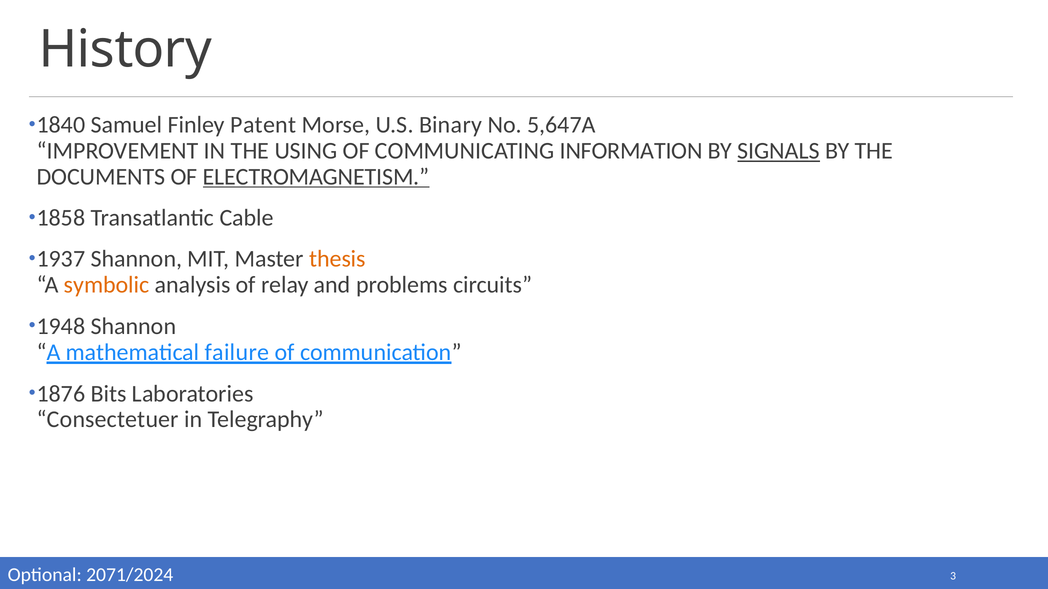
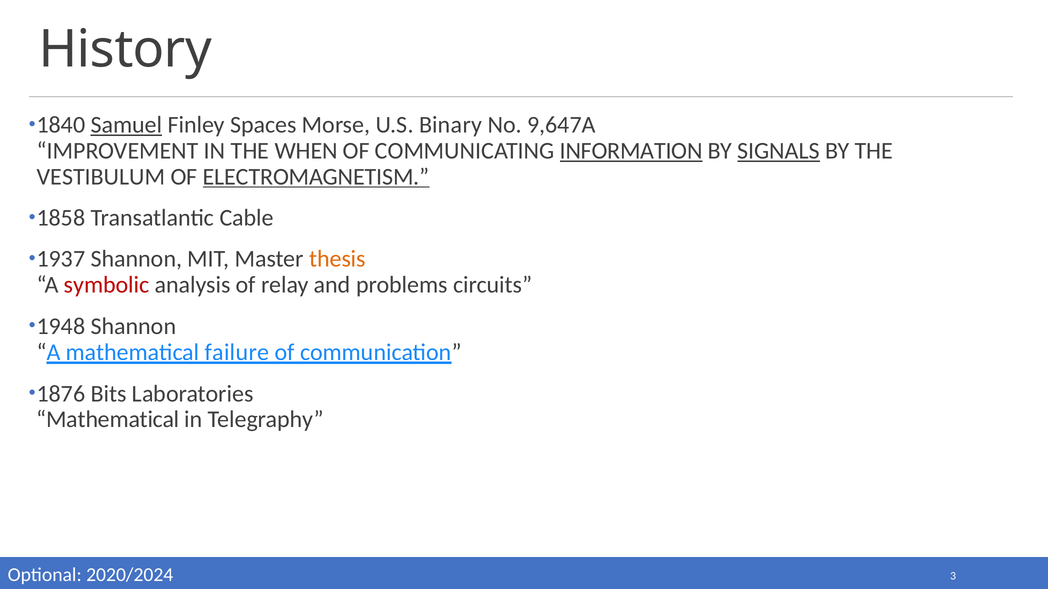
Samuel underline: none -> present
Patent: Patent -> Spaces
5,647A: 5,647A -> 9,647A
USING: USING -> WHEN
INFORMATION underline: none -> present
DOCUMENTS: DOCUMENTS -> VESTIBULUM
symbolic colour: orange -> red
Consectetuer at (108, 420): Consectetuer -> Mathematical
2071/2024: 2071/2024 -> 2020/2024
